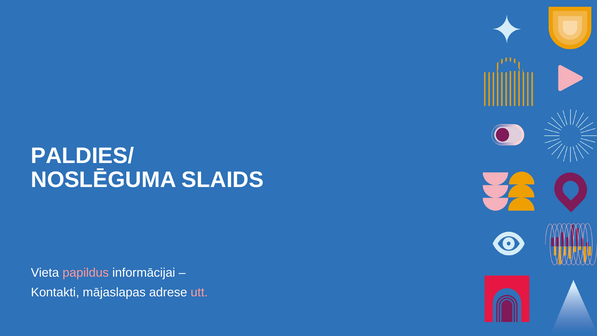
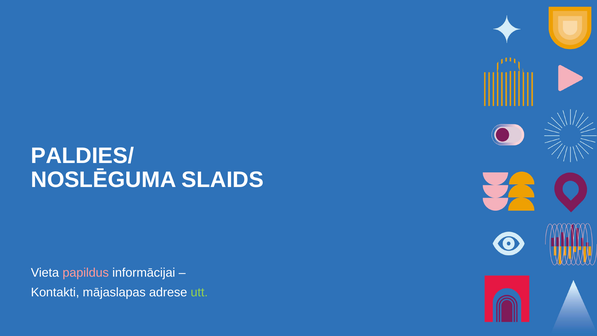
utt colour: pink -> light green
